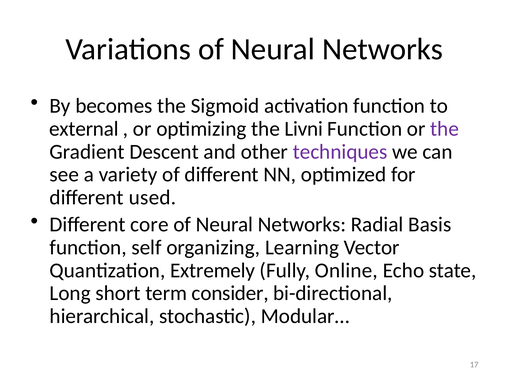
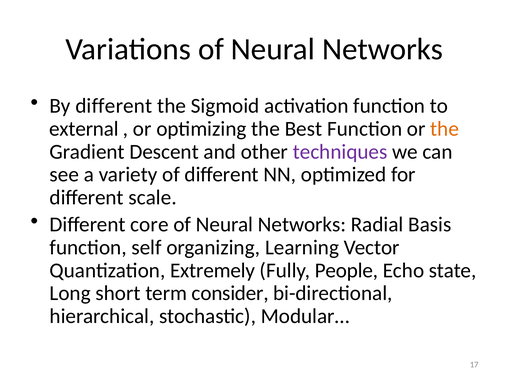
By becomes: becomes -> different
Livni: Livni -> Best
the at (445, 129) colour: purple -> orange
used: used -> scale
Online: Online -> People
